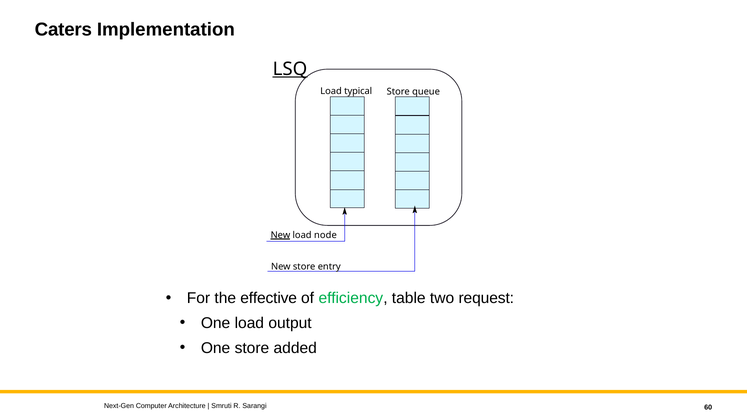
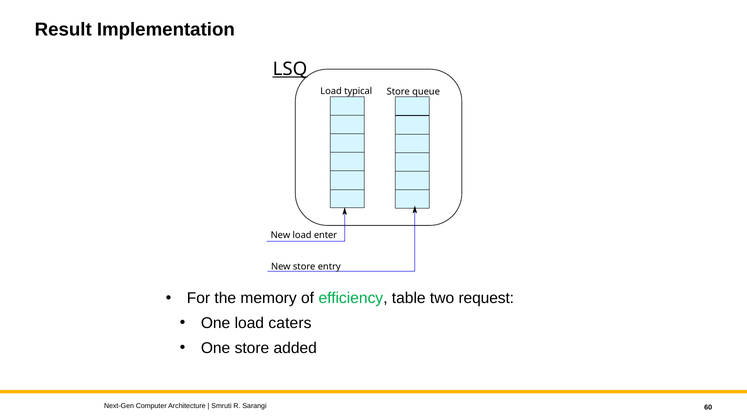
Caters: Caters -> Result
New at (280, 235) underline: present -> none
node: node -> enter
effective: effective -> memory
output: output -> caters
